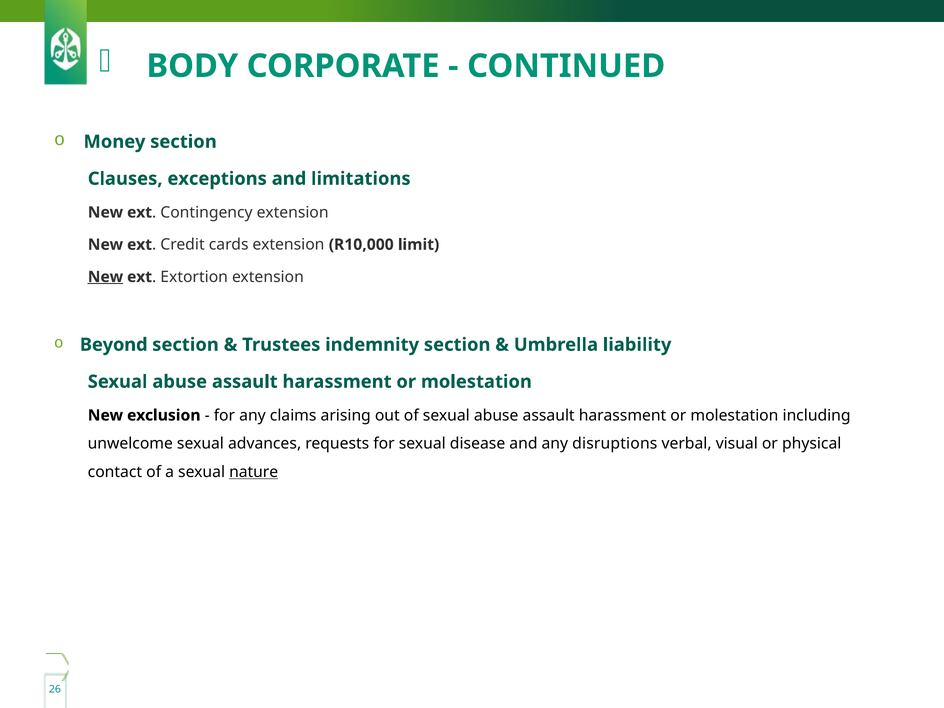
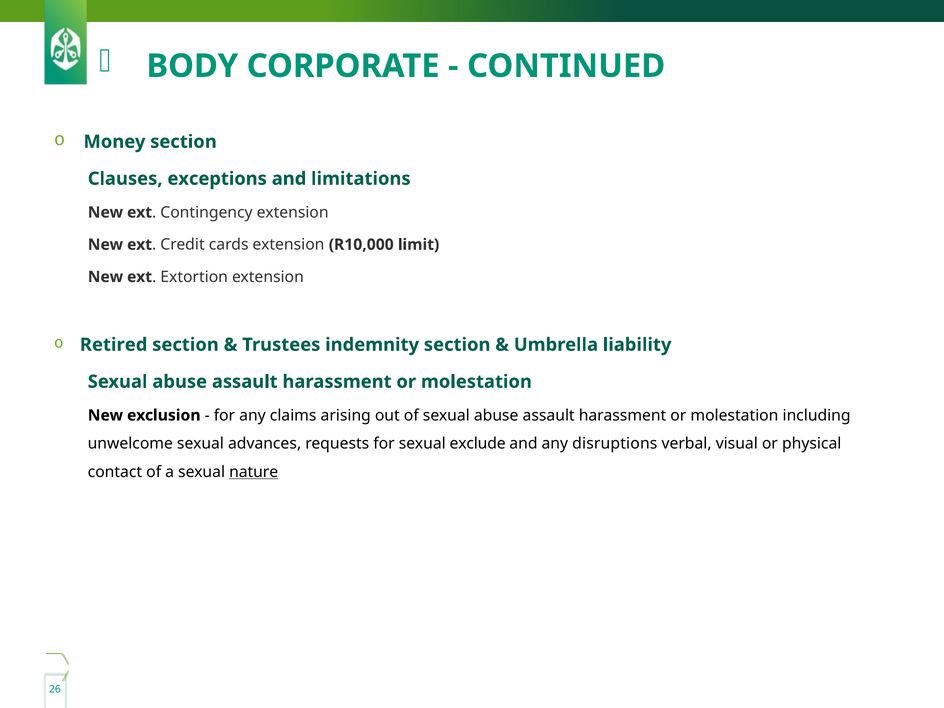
New at (105, 277) underline: present -> none
Beyond: Beyond -> Retired
disease: disease -> exclude
